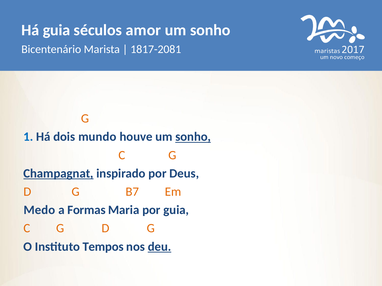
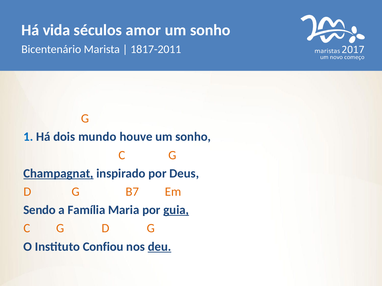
Há guia: guia -> vida
1817-2081: 1817-2081 -> 1817-2011
sonho at (193, 137) underline: present -> none
Medo: Medo -> Sendo
Formas: Formas -> Família
guia at (176, 210) underline: none -> present
Tempos: Tempos -> Confiou
